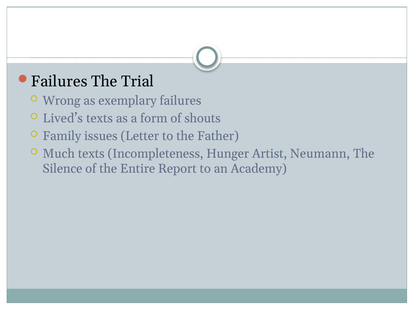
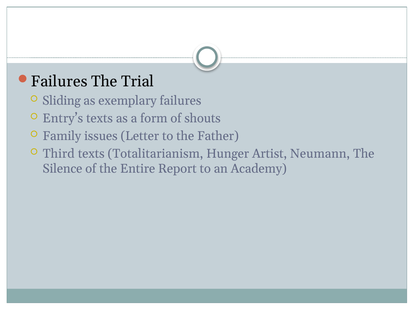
Wrong: Wrong -> Sliding
Lived’s: Lived’s -> Entry’s
Much: Much -> Third
Incompleteness: Incompleteness -> Totalitarianism
